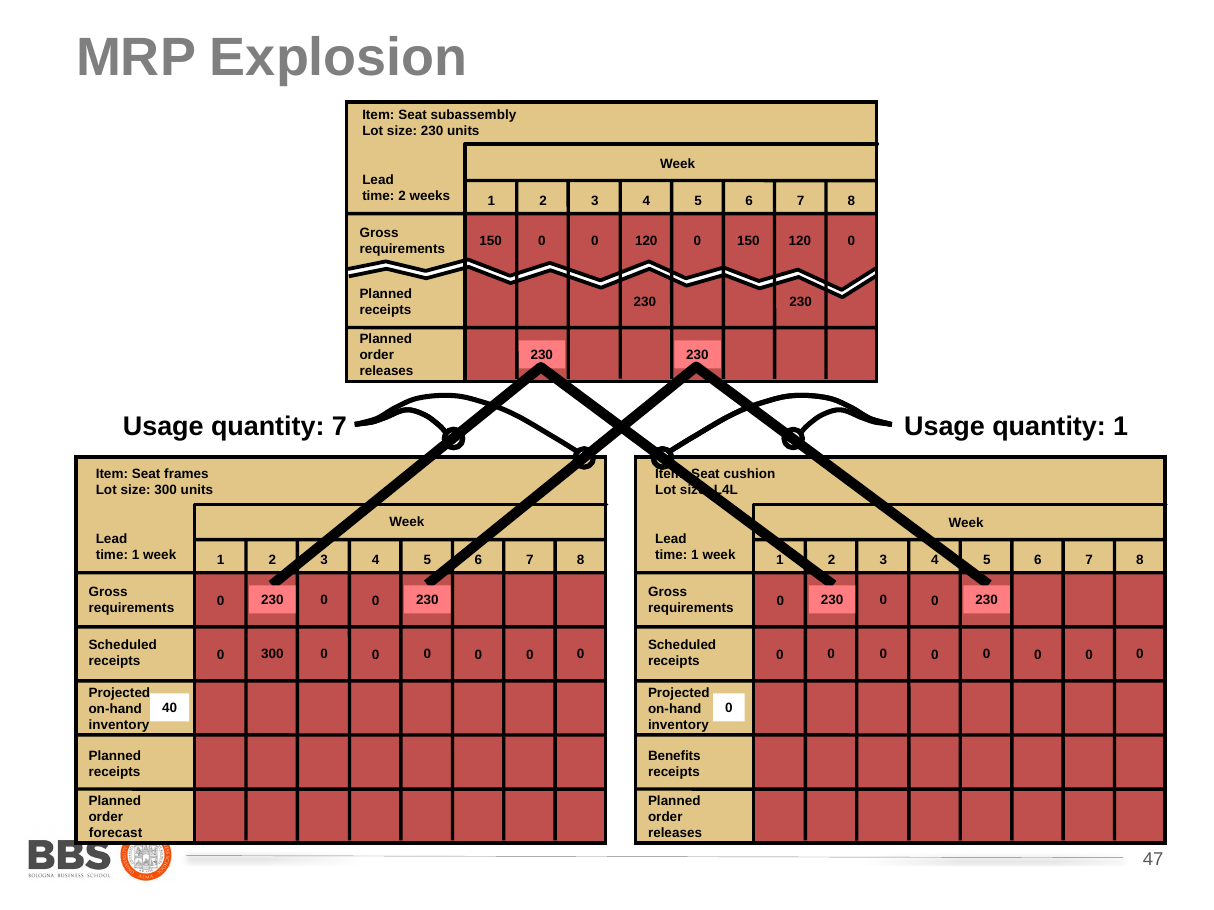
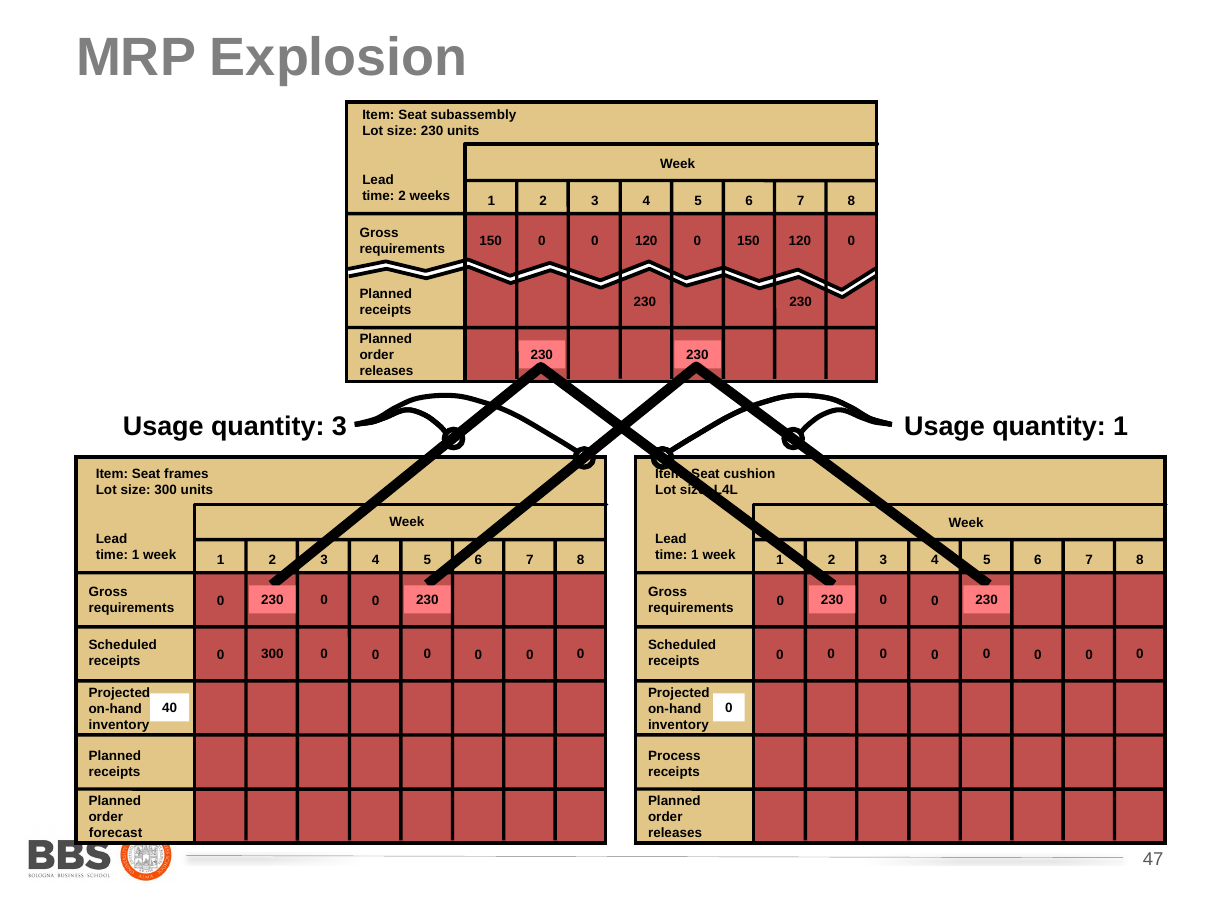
quantity 7: 7 -> 3
Benefits: Benefits -> Process
